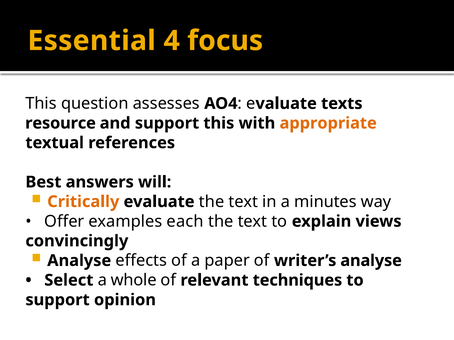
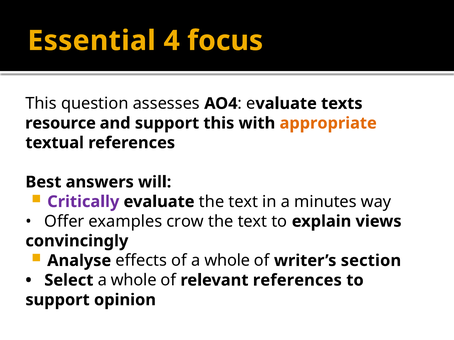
Critically colour: orange -> purple
each: each -> crow
of a paper: paper -> whole
writer’s analyse: analyse -> section
relevant techniques: techniques -> references
